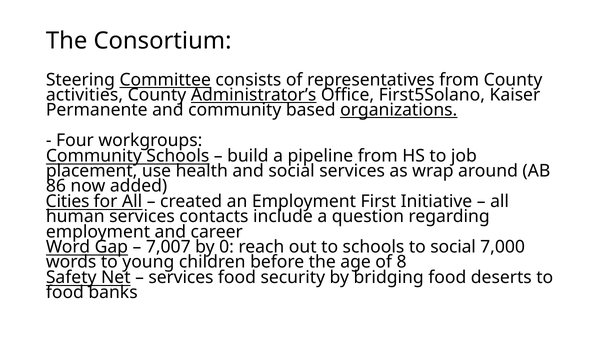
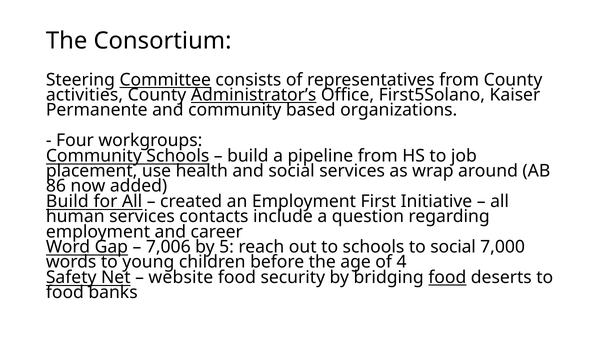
organizations underline: present -> none
Cities at (68, 201): Cities -> Build
7,007: 7,007 -> 7,006
0: 0 -> 5
8: 8 -> 4
services at (181, 277): services -> website
food at (447, 277) underline: none -> present
